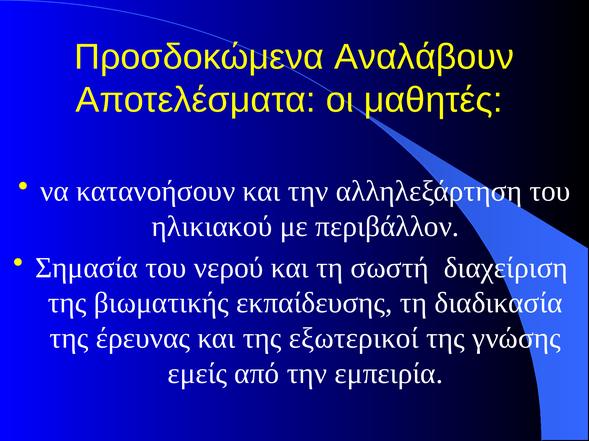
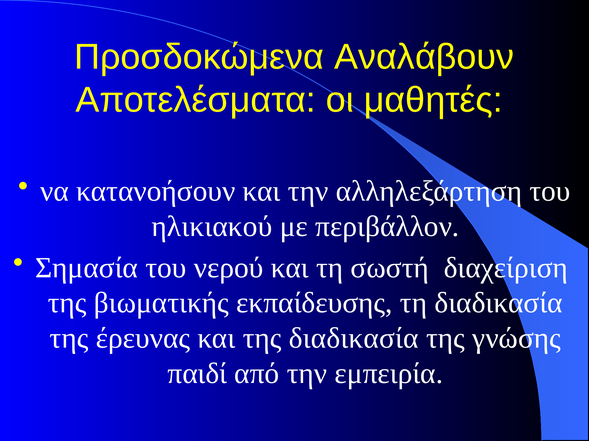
της εξωτερικοί: εξωτερικοί -> διαδικασία
εμείς: εμείς -> παιδί
